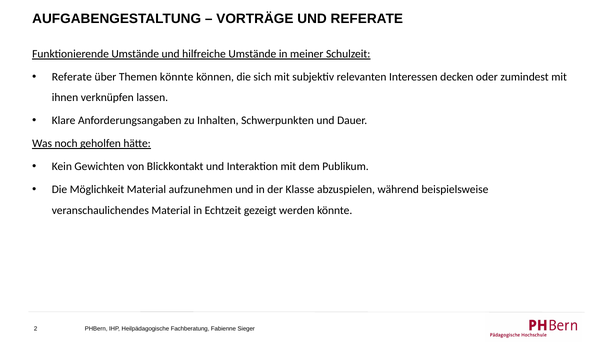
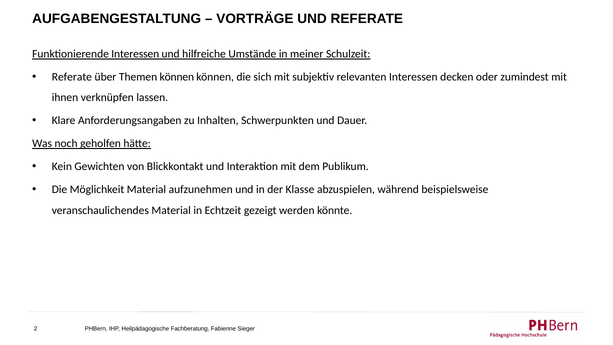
Funktionierende Umstände: Umstände -> Interessen
Themen könnte: könnte -> können
